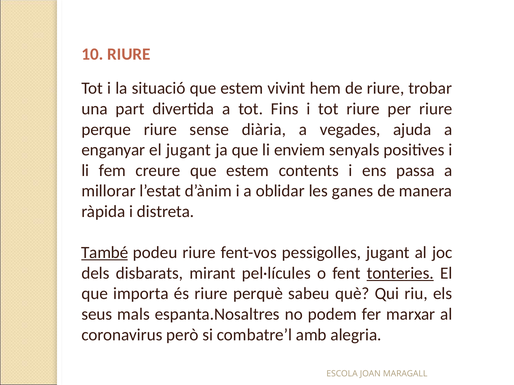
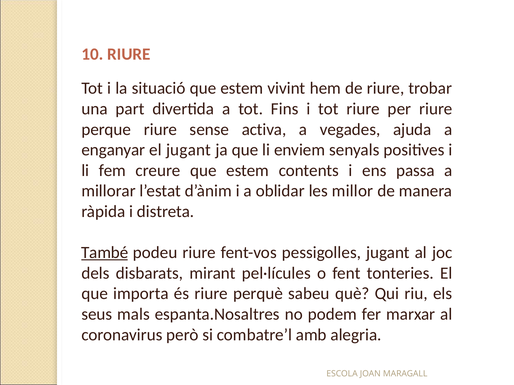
diària: diària -> activa
ganes: ganes -> millor
tonteries underline: present -> none
